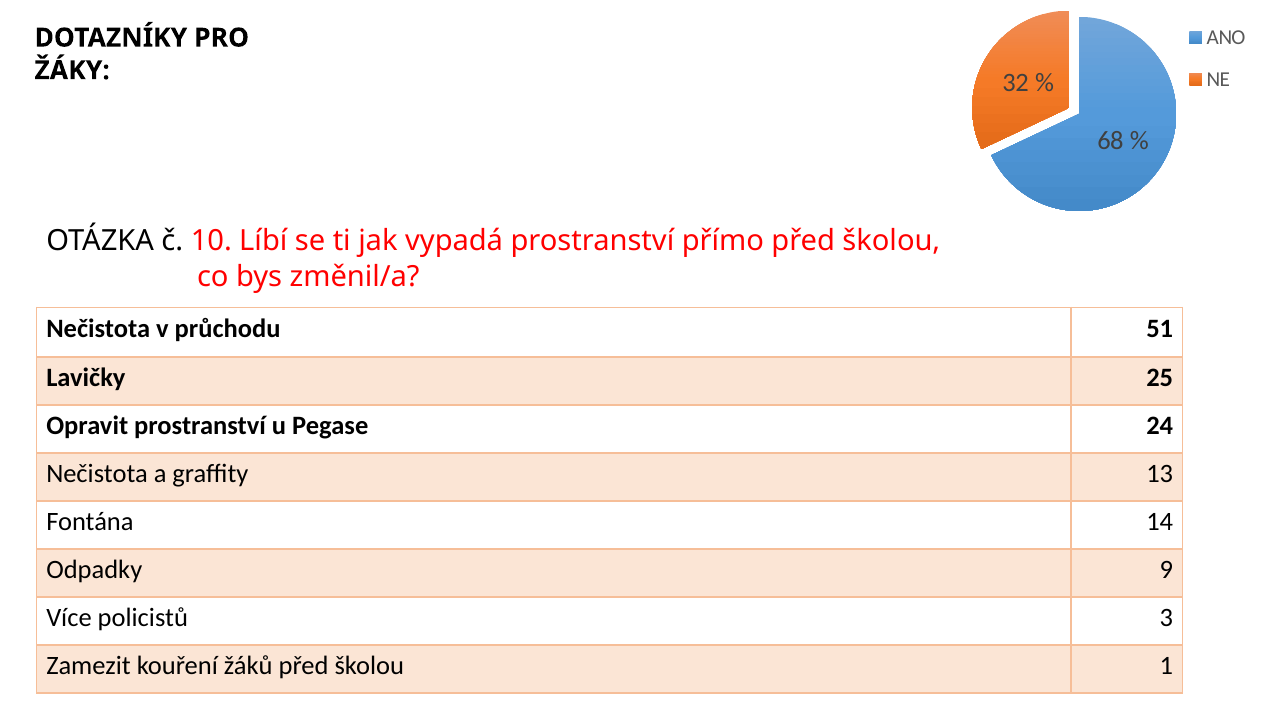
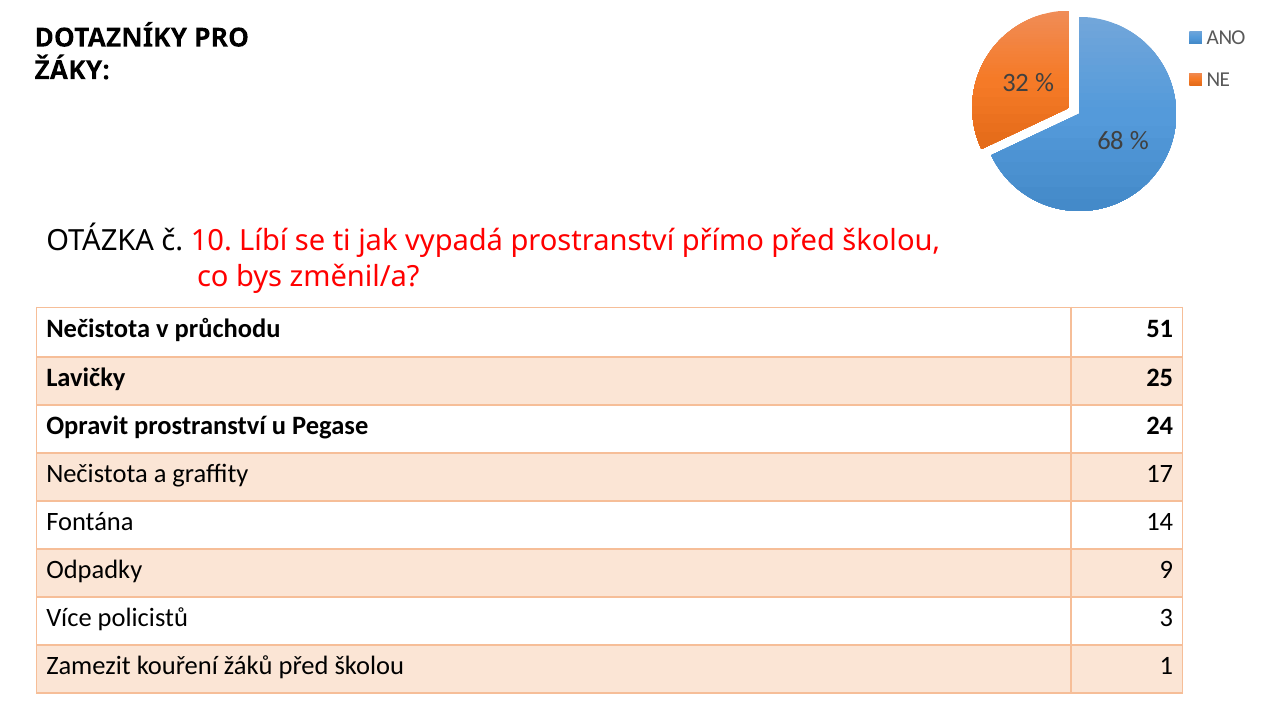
13: 13 -> 17
